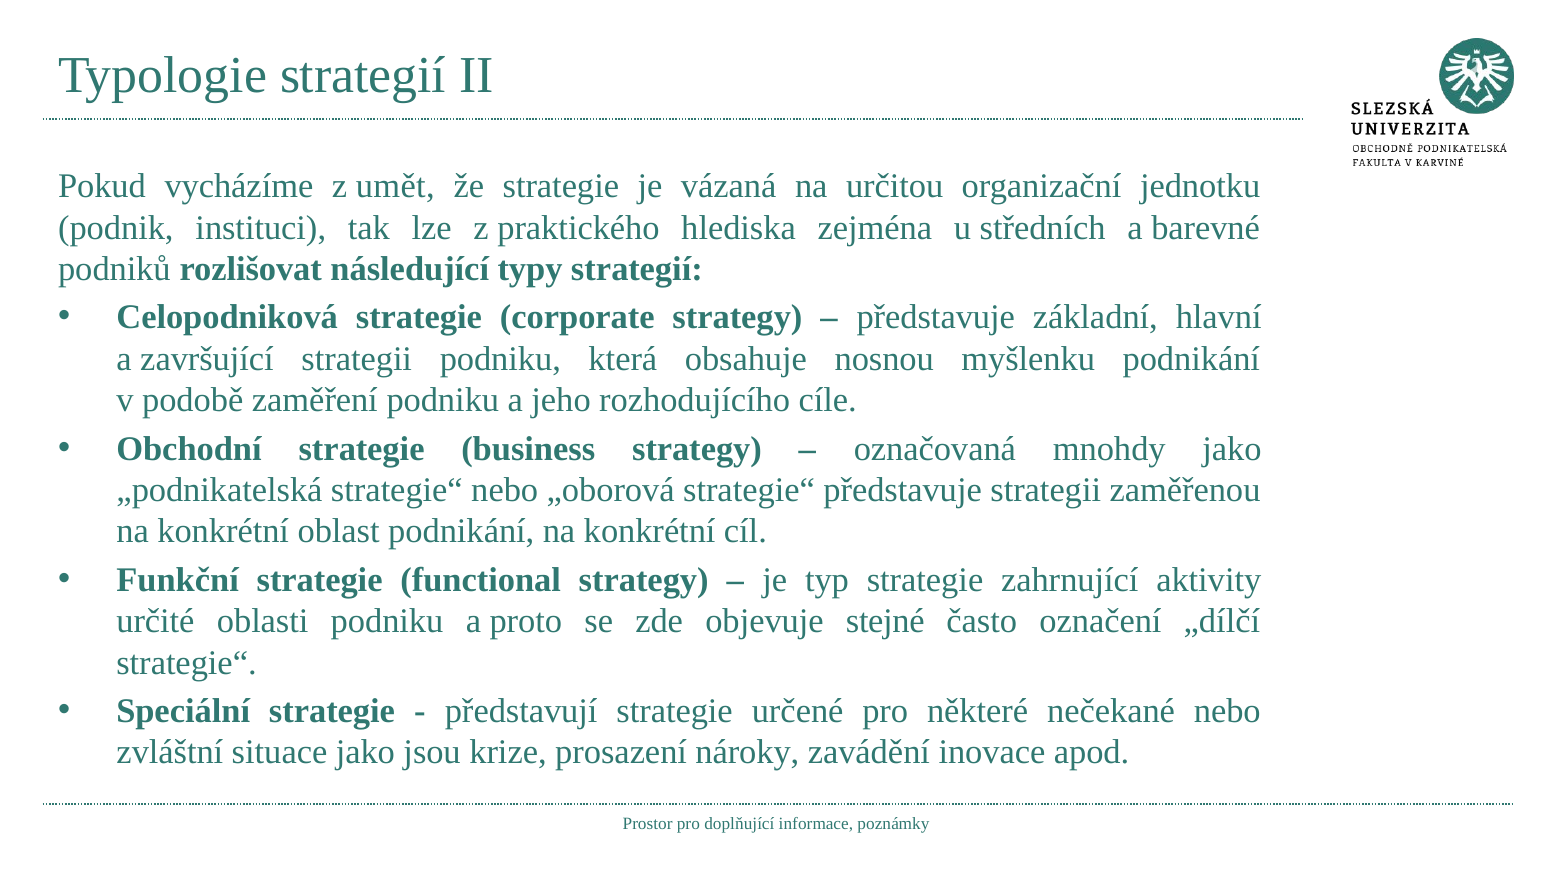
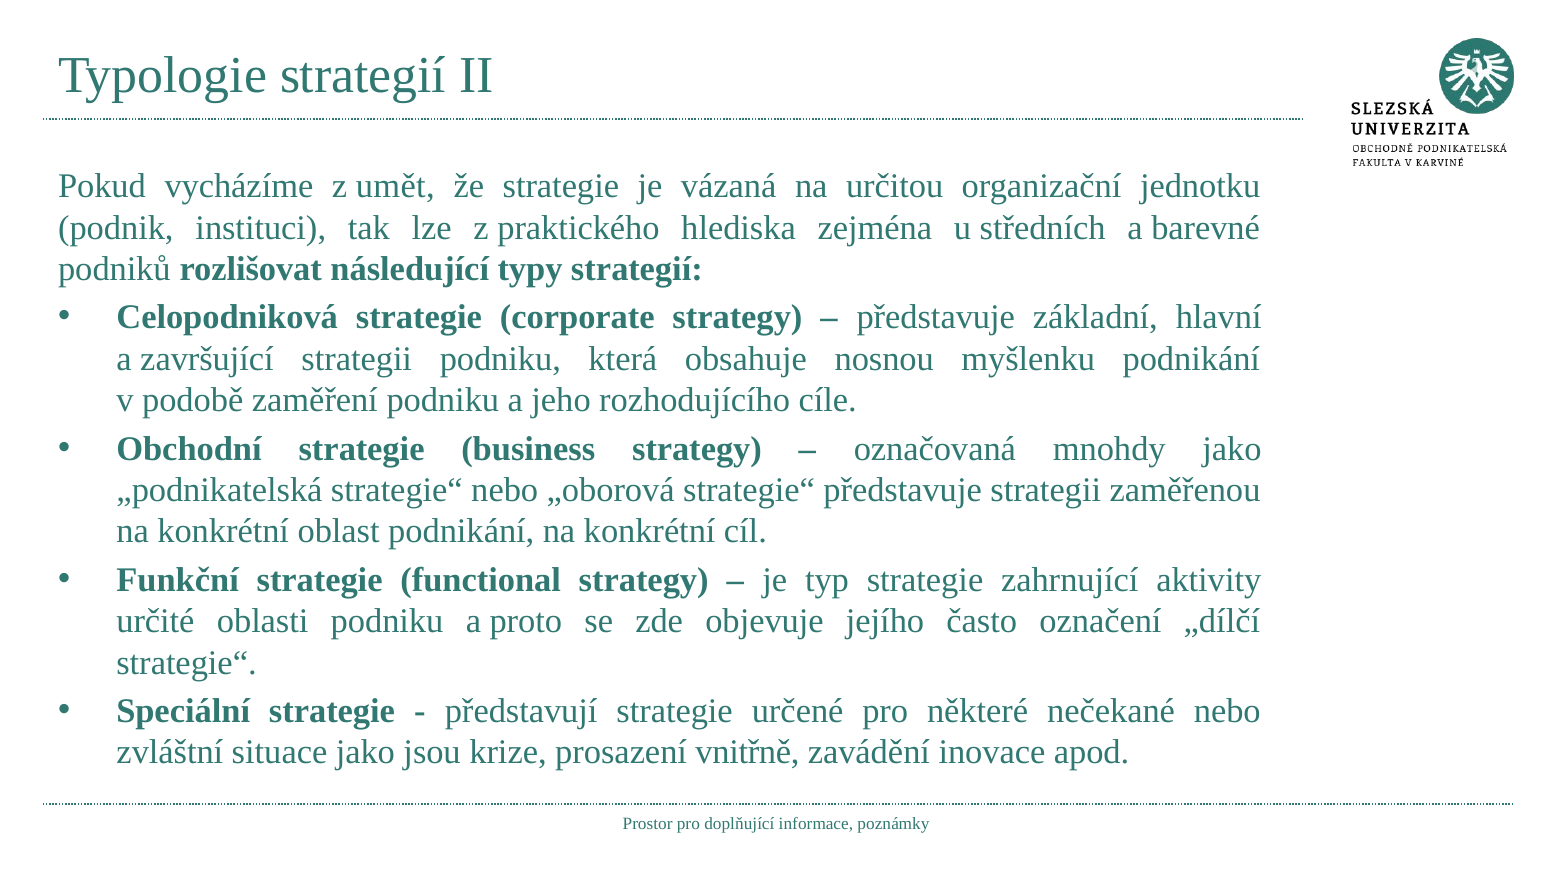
stejné: stejné -> jejího
nároky: nároky -> vnitřně
